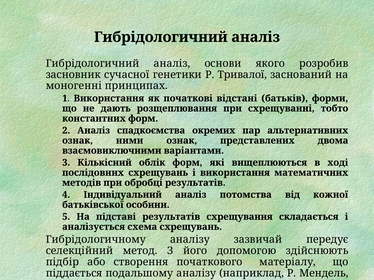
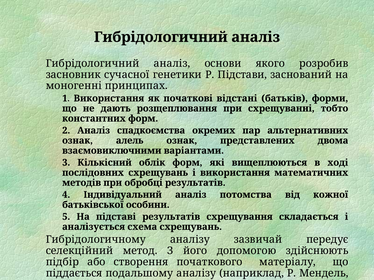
Тривалої: Тривалої -> Підстави
ними: ними -> алель
